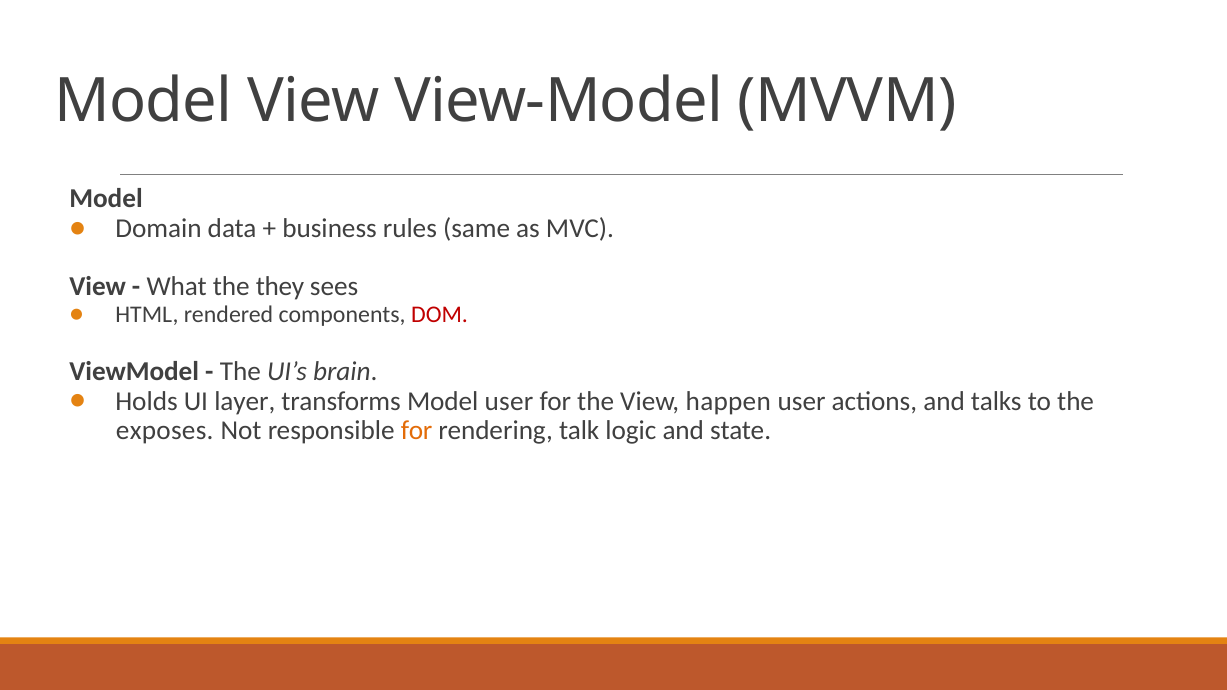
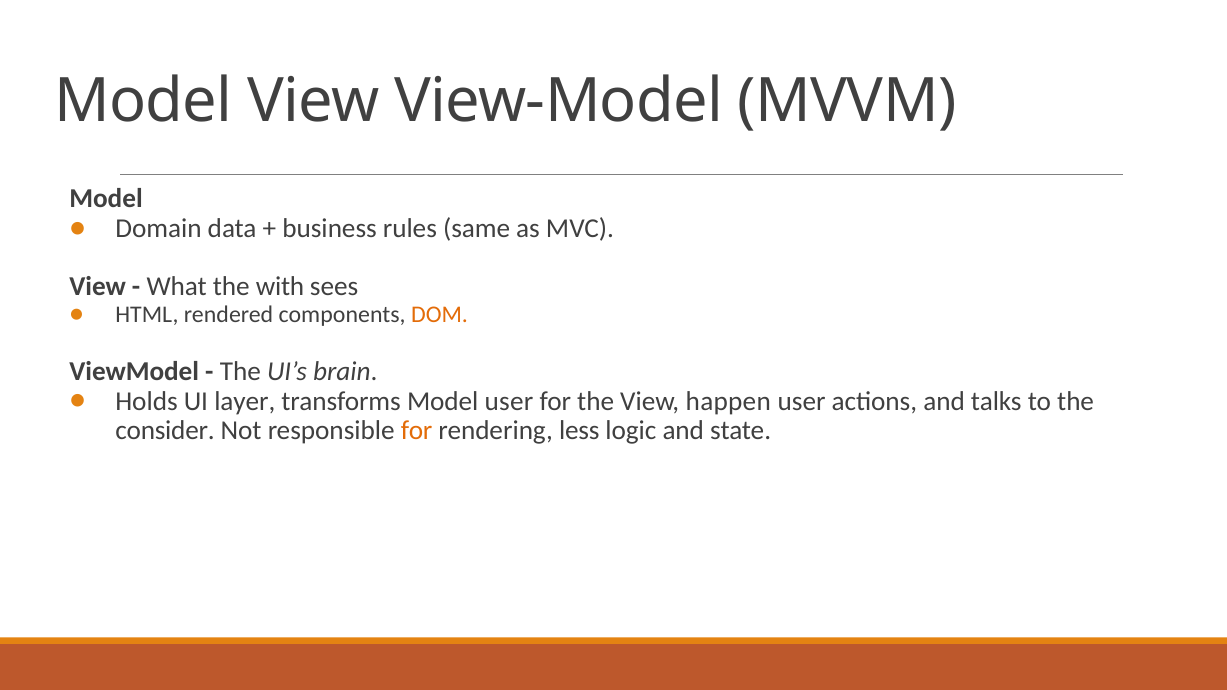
they: they -> with
DOM colour: red -> orange
exposes: exposes -> consider
talk: talk -> less
